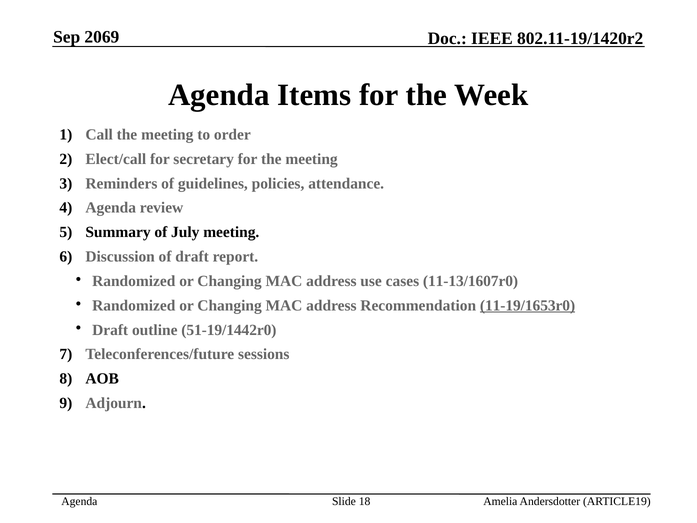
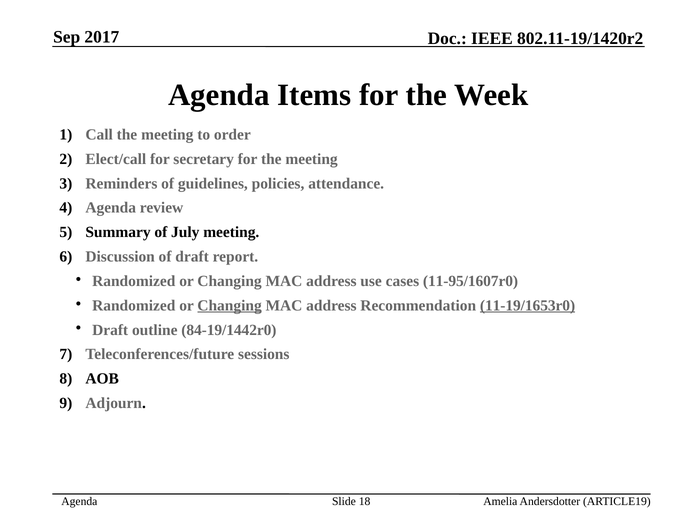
2069: 2069 -> 2017
11-13/1607r0: 11-13/1607r0 -> 11-95/1607r0
Changing at (230, 305) underline: none -> present
51-19/1442r0: 51-19/1442r0 -> 84-19/1442r0
